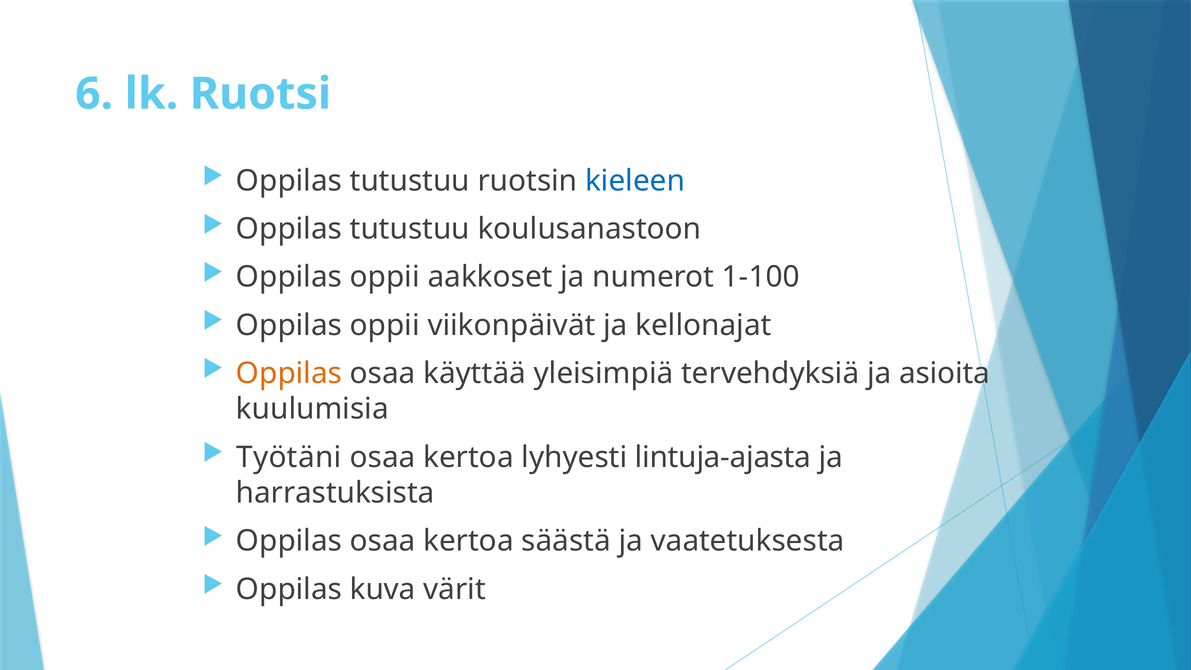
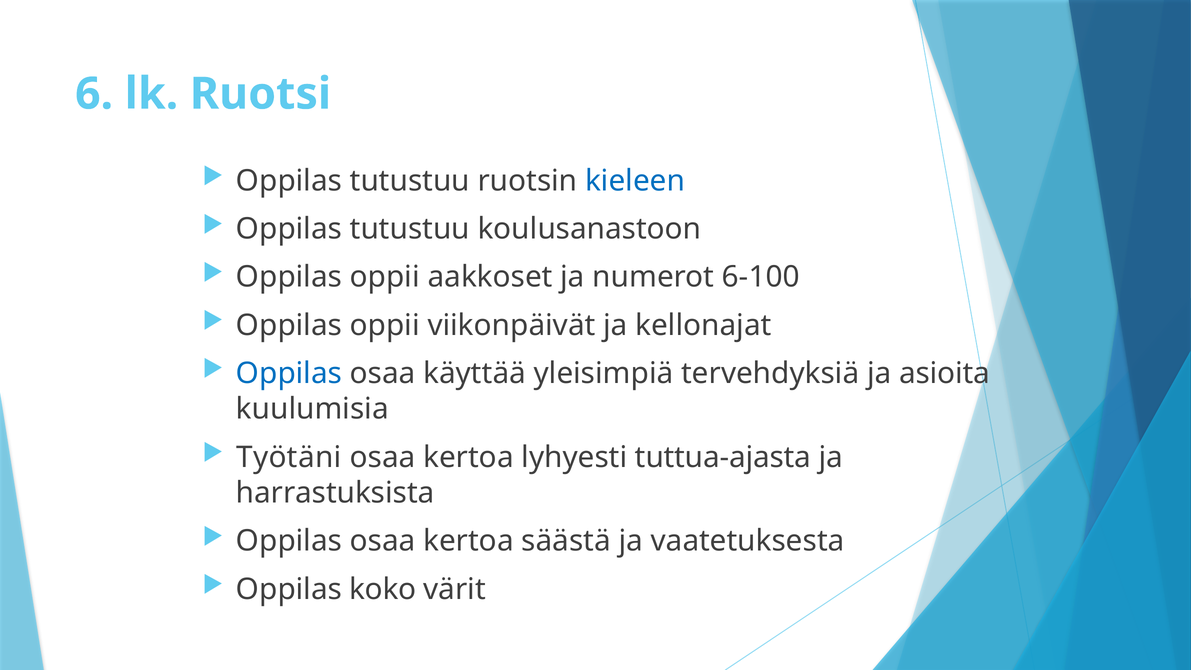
1-100: 1-100 -> 6-100
Oppilas at (289, 373) colour: orange -> blue
lintuja-ajasta: lintuja-ajasta -> tuttua-ajasta
kuva: kuva -> koko
